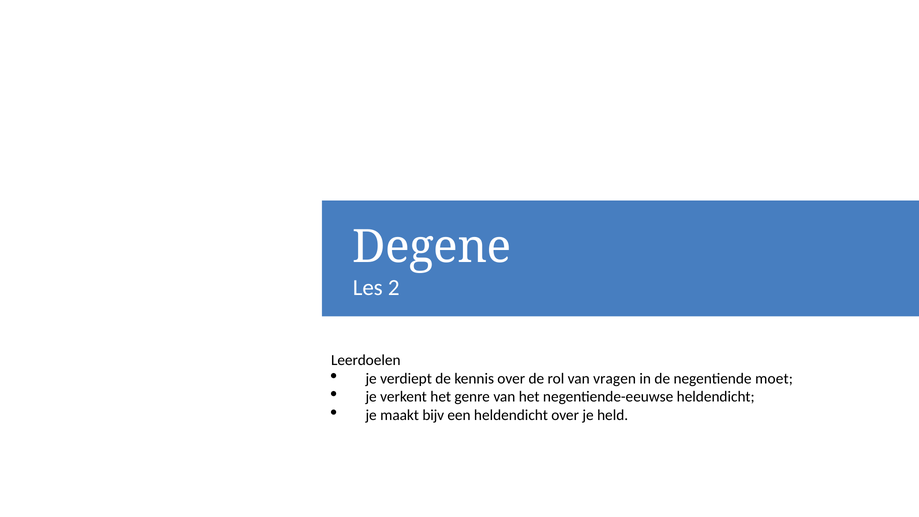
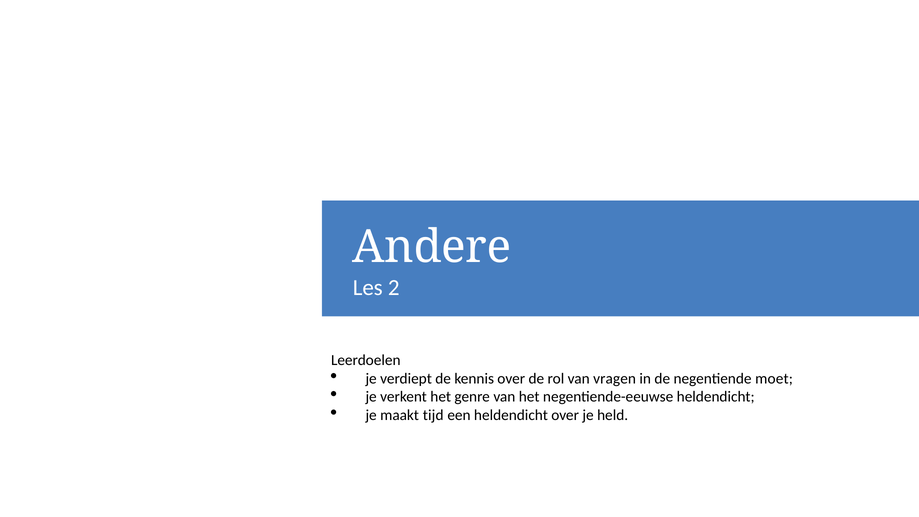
Degene: Degene -> Andere
bijv: bijv -> tijd
